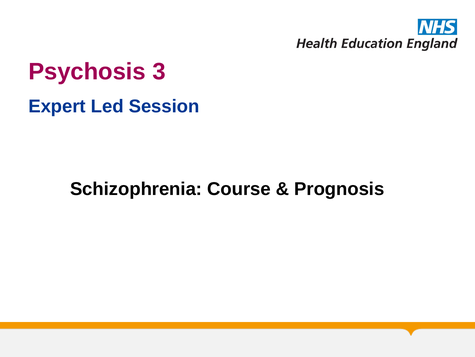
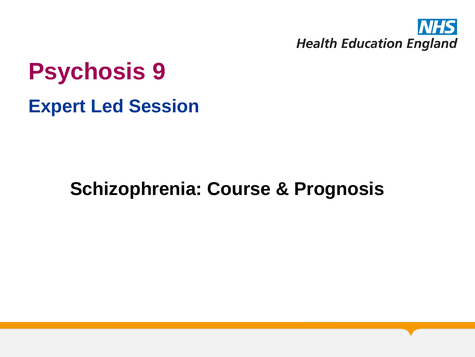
3: 3 -> 9
